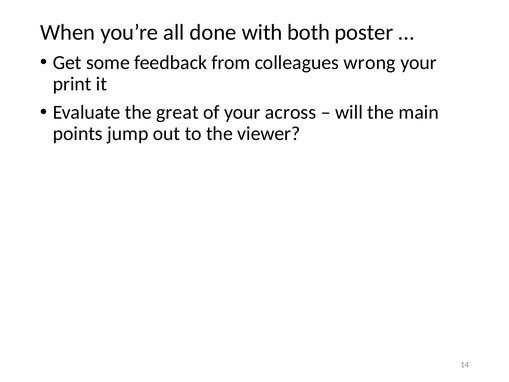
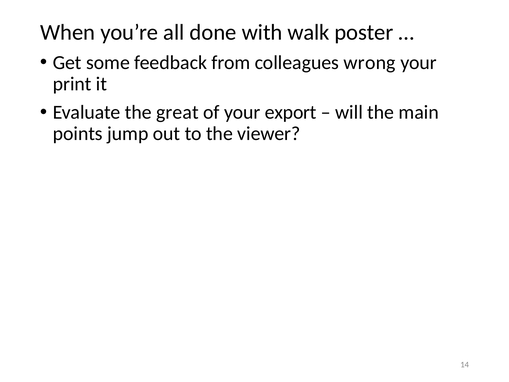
both: both -> walk
across: across -> export
